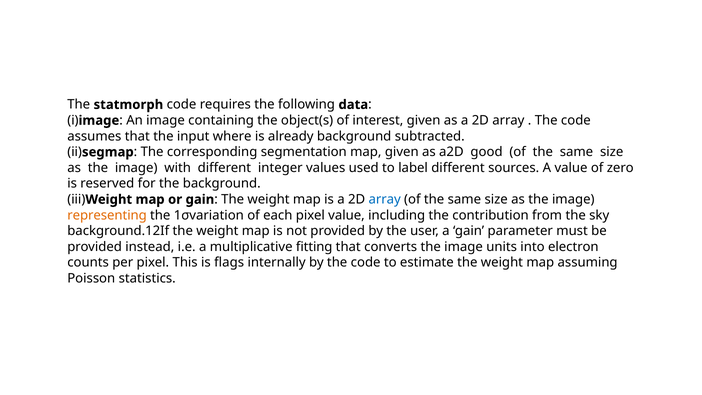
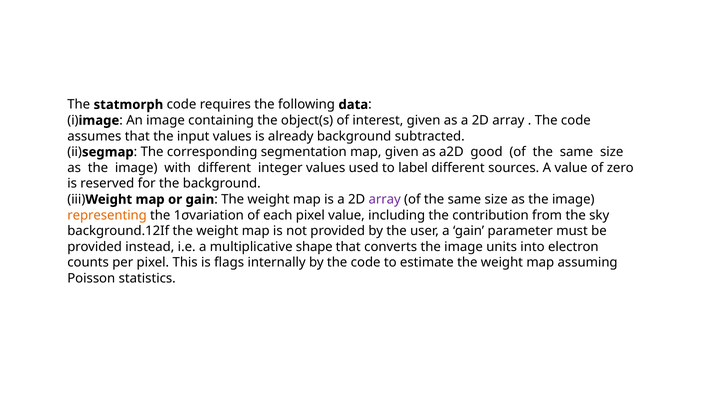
input where: where -> values
array at (385, 199) colour: blue -> purple
fitting: fitting -> shape
